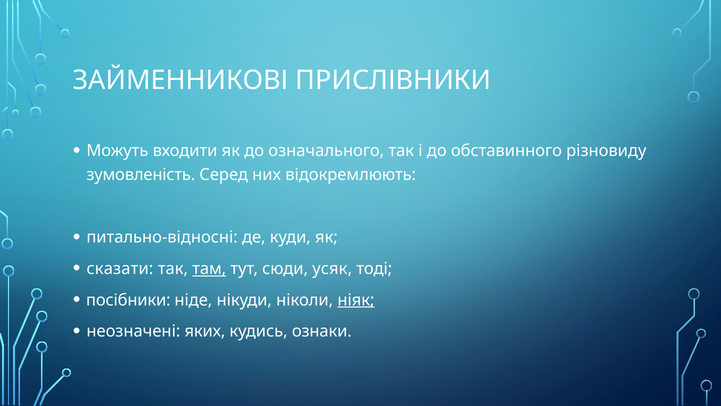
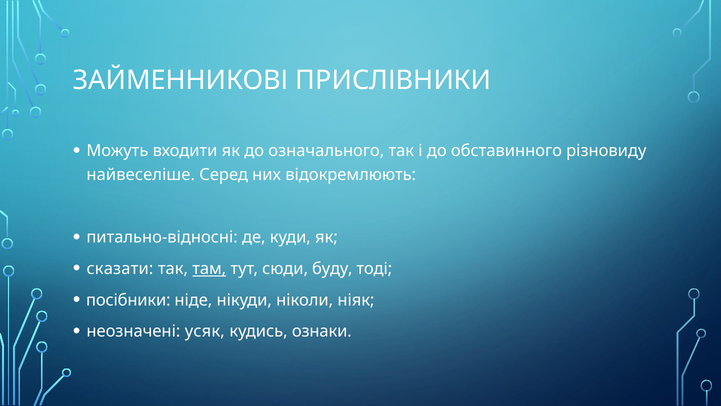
зумовленість: зумовленість -> найвеселіше
усяк: усяк -> буду
ніяк underline: present -> none
яких: яких -> усяк
